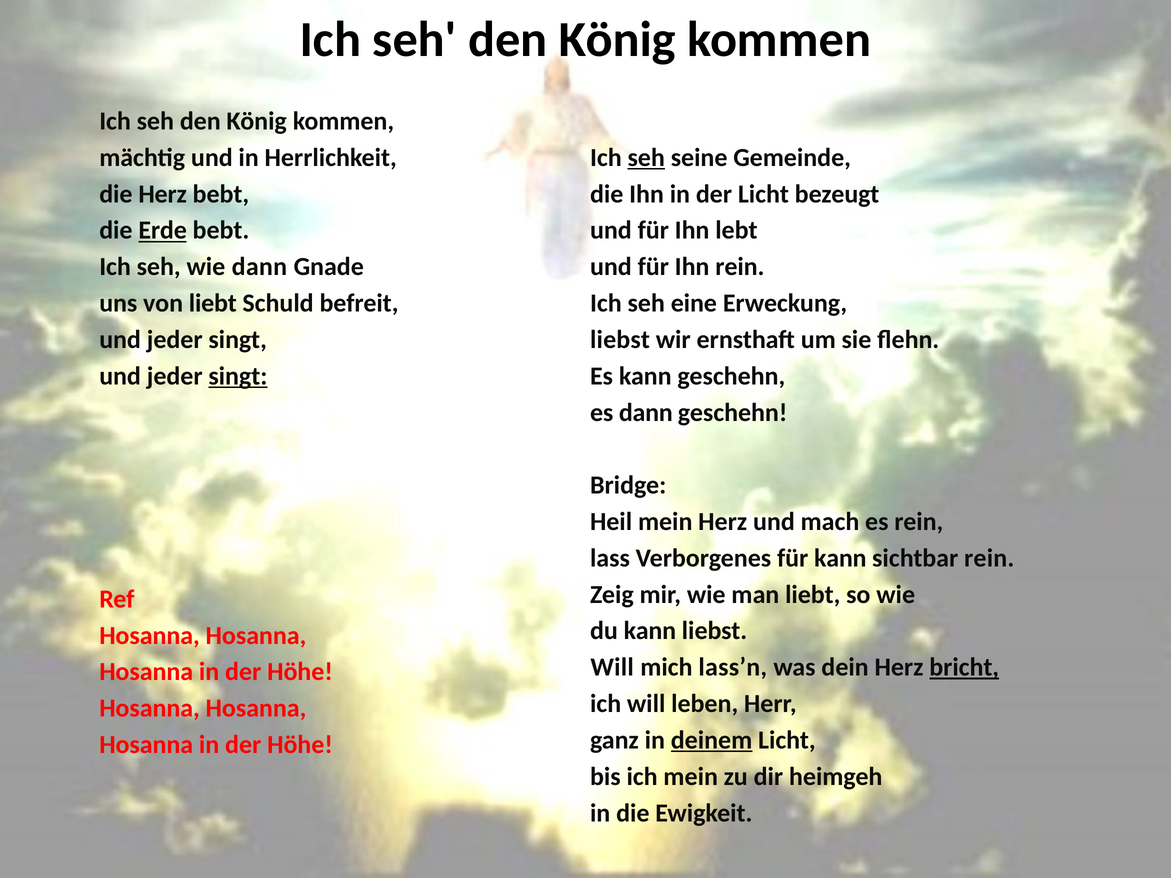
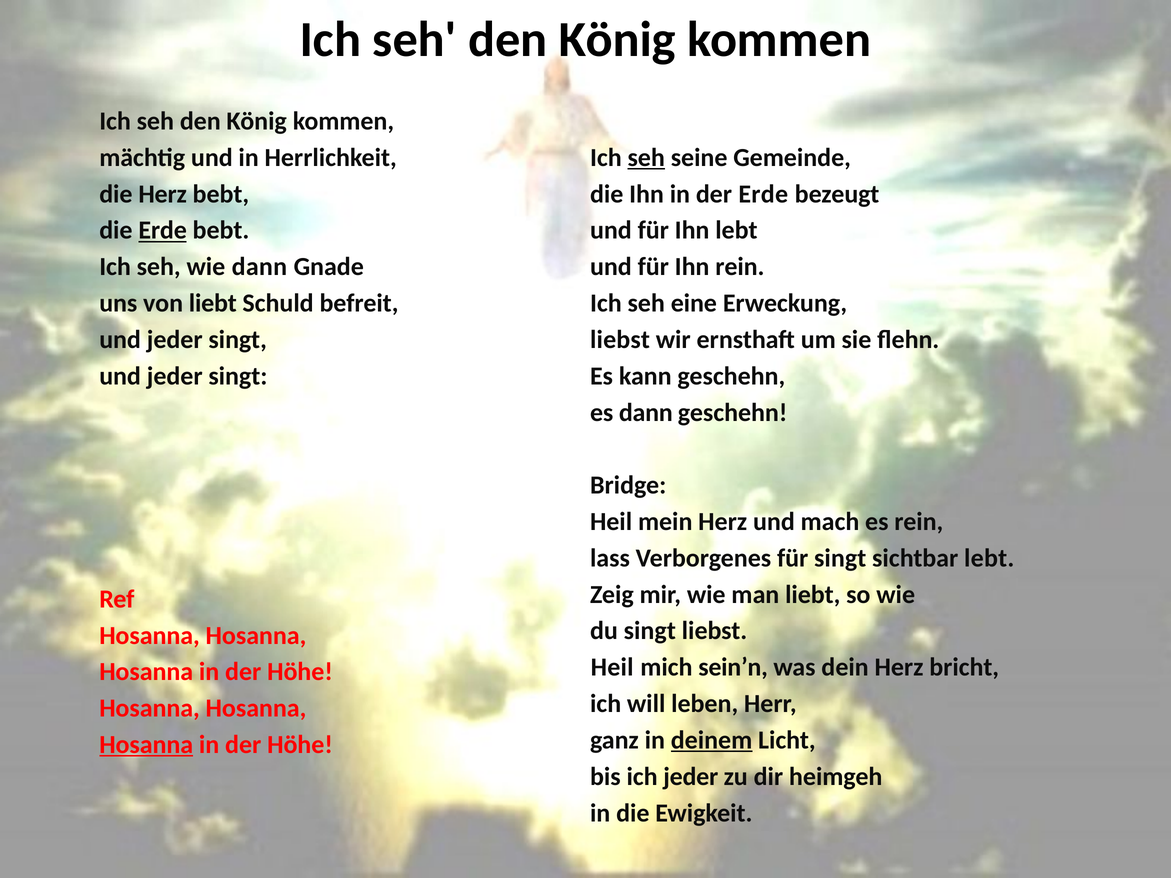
der Licht: Licht -> Erde
singt at (238, 376) underline: present -> none
für kann: kann -> singt
sichtbar rein: rein -> lebt
du kann: kann -> singt
Will at (612, 668): Will -> Heil
lass’n: lass’n -> sein’n
bricht underline: present -> none
Hosanna at (146, 745) underline: none -> present
ich mein: mein -> jeder
